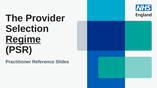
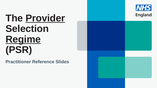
Provider underline: none -> present
